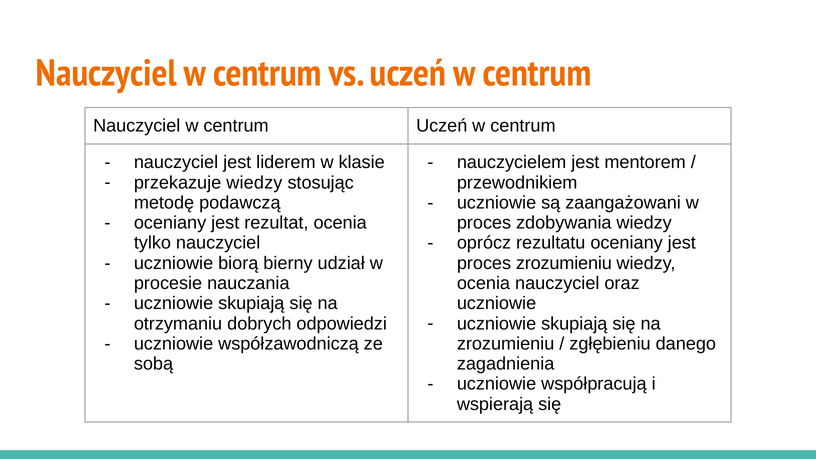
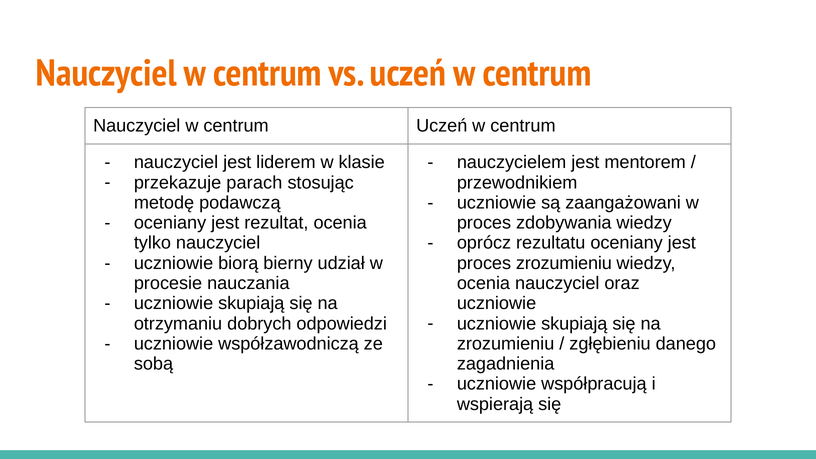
przekazuje wiedzy: wiedzy -> parach
